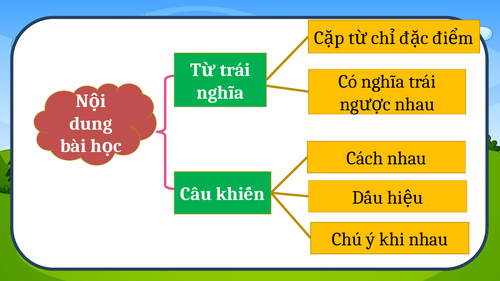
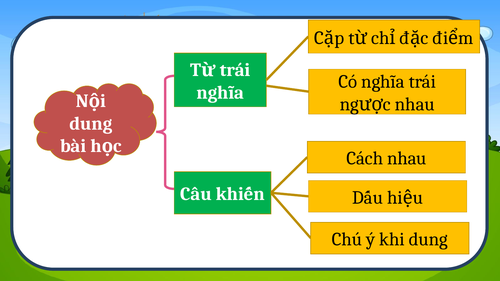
khi nhau: nhau -> dung
